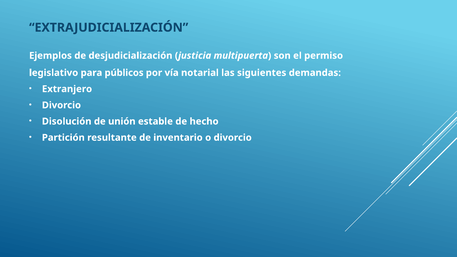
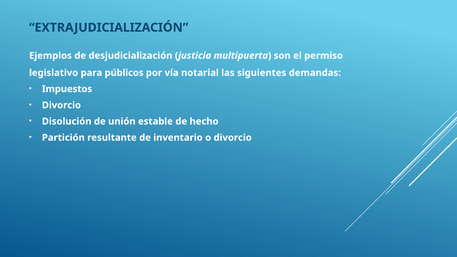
Extranjero: Extranjero -> Impuestos
